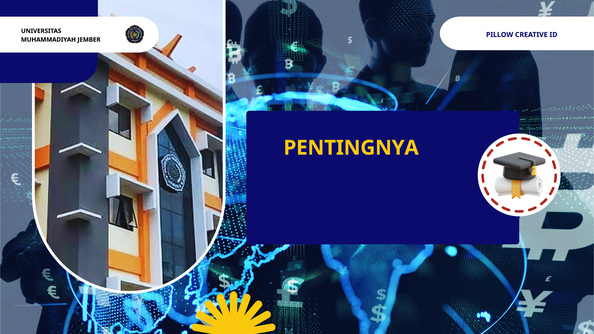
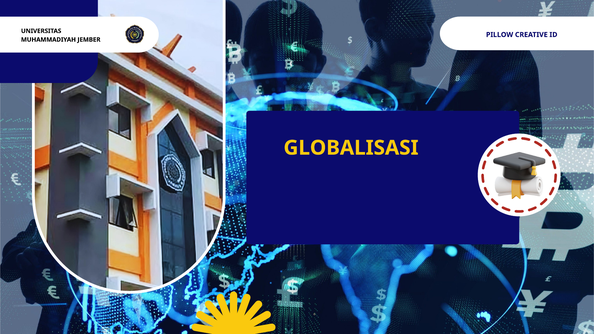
PENTINGNYA: PENTINGNYA -> GLOBALISASI
